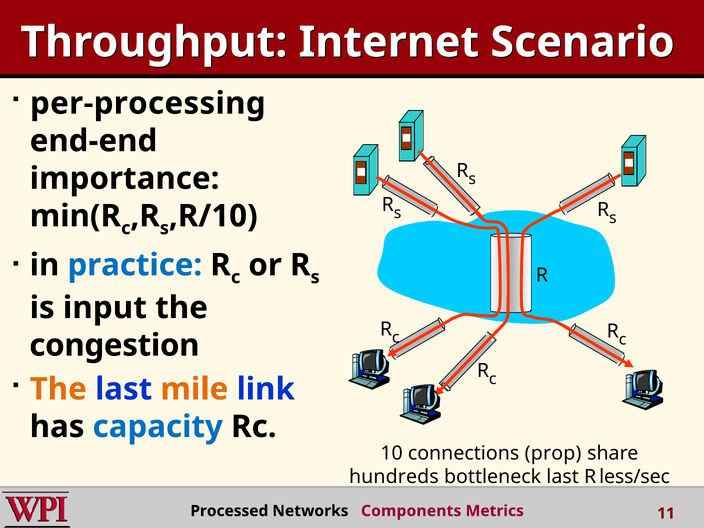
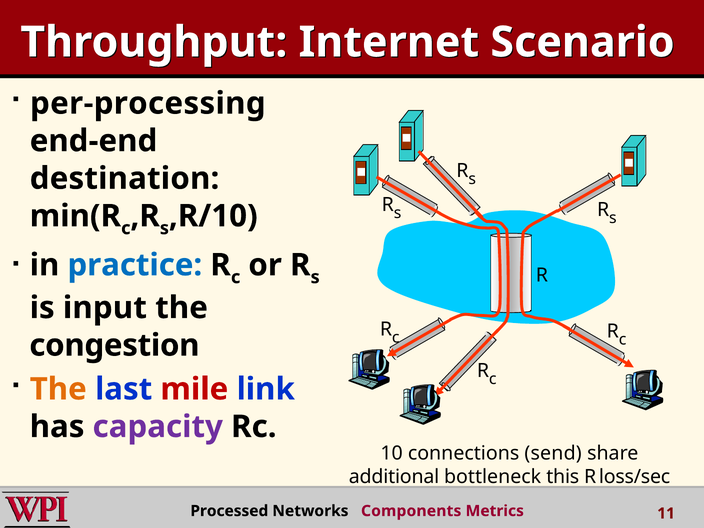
importance: importance -> destination
mile colour: orange -> red
capacity colour: blue -> purple
prop: prop -> send
hundreds: hundreds -> additional
bottleneck last: last -> this
less/sec: less/sec -> loss/sec
